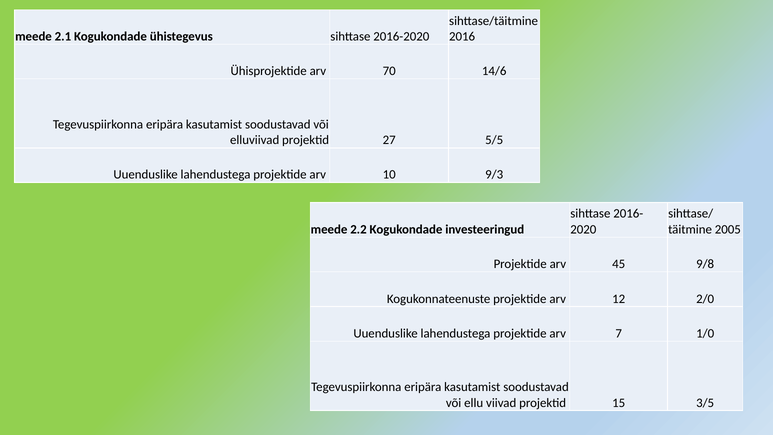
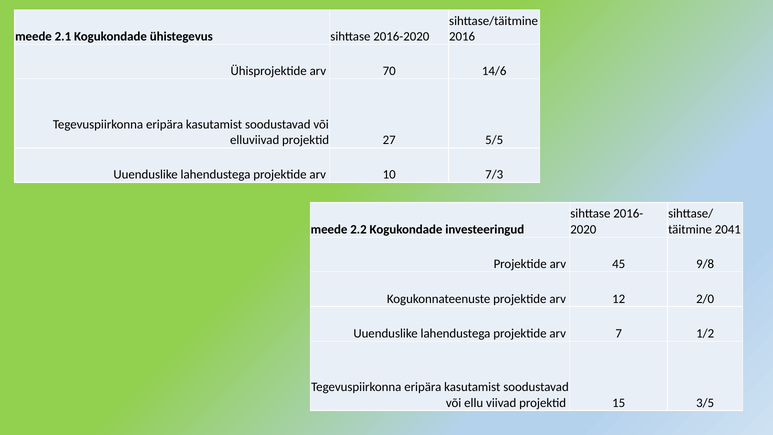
9/3: 9/3 -> 7/3
2005: 2005 -> 2041
1/0: 1/0 -> 1/2
